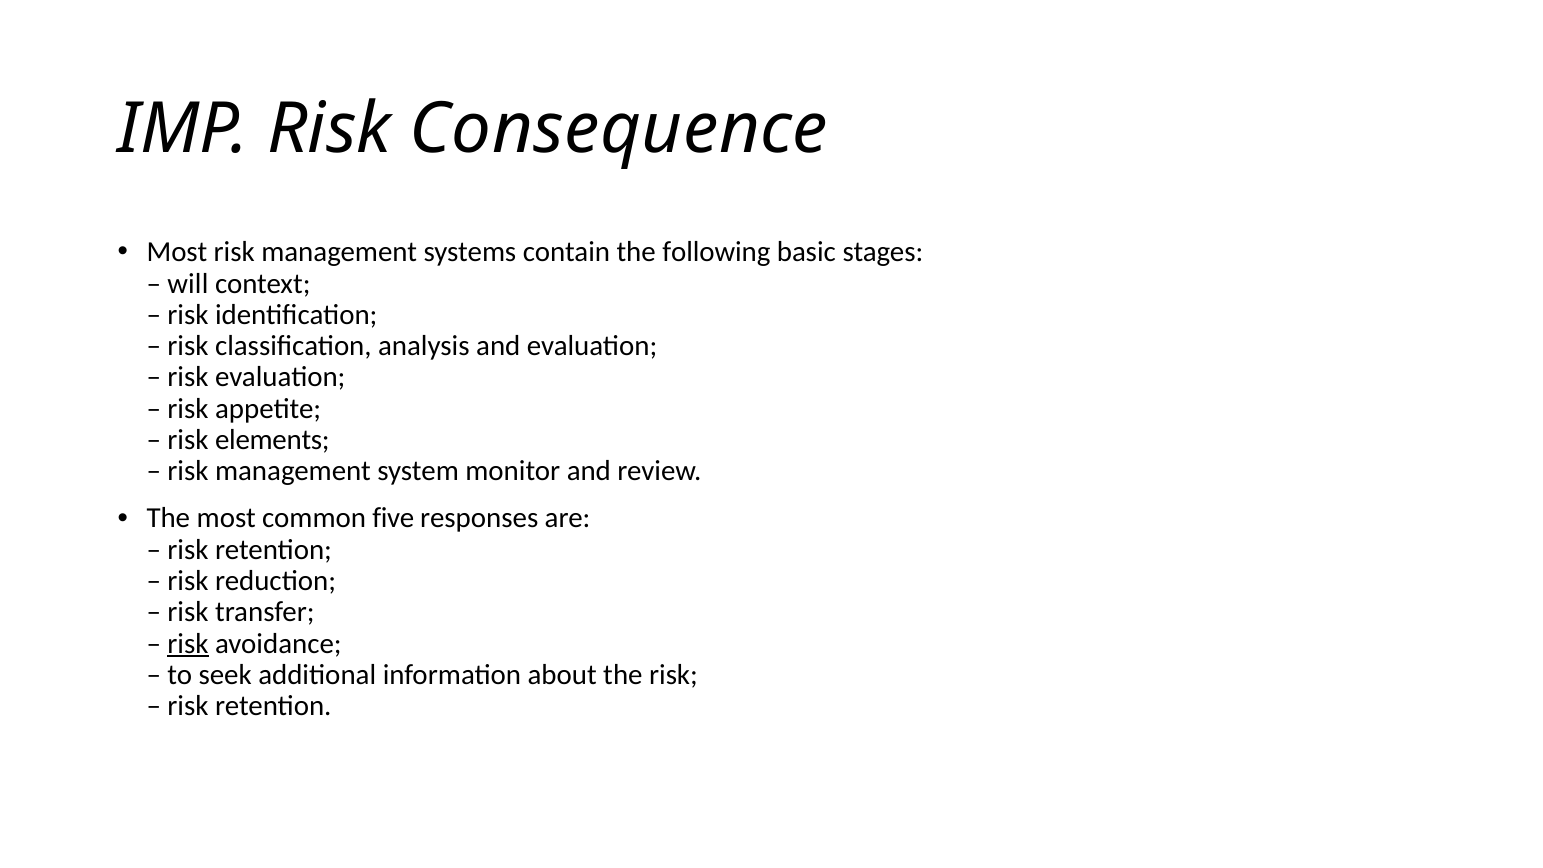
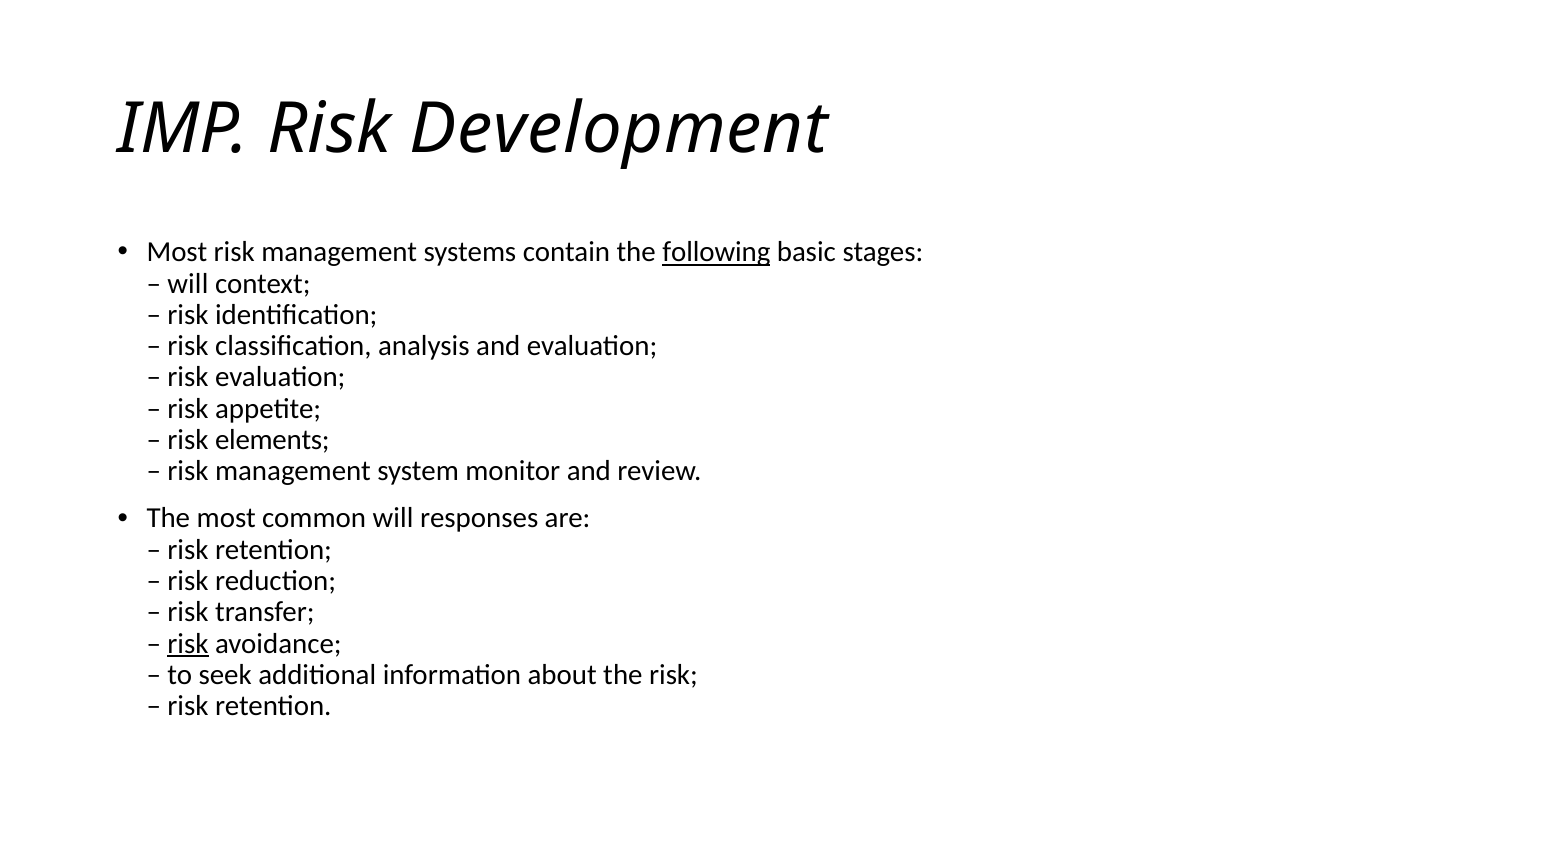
Consequence: Consequence -> Development
following underline: none -> present
common five: five -> will
